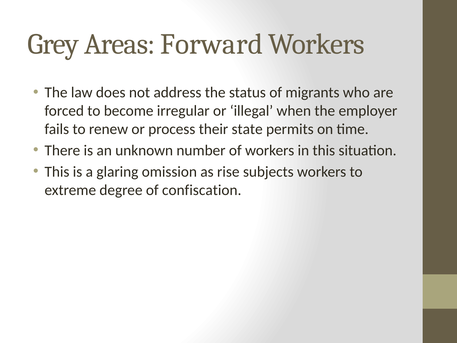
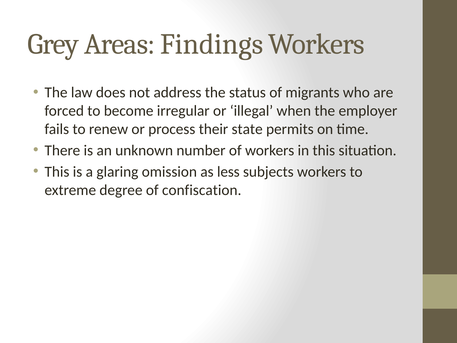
Forward: Forward -> Findings
rise: rise -> less
